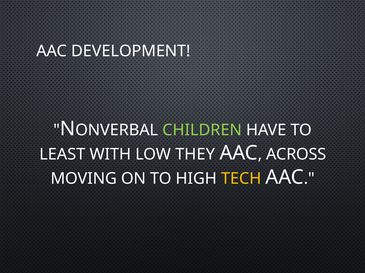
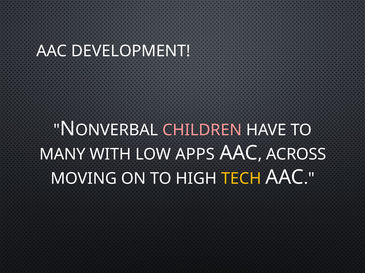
CHILDREN colour: light green -> pink
LEAST: LEAST -> MANY
THEY: THEY -> APPS
